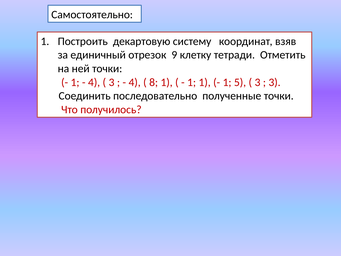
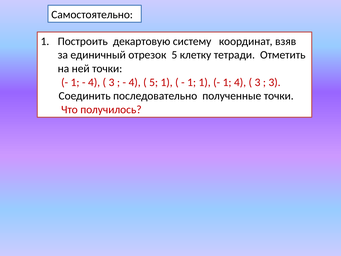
отрезок 9: 9 -> 5
8 at (154, 82): 8 -> 5
1 5: 5 -> 4
